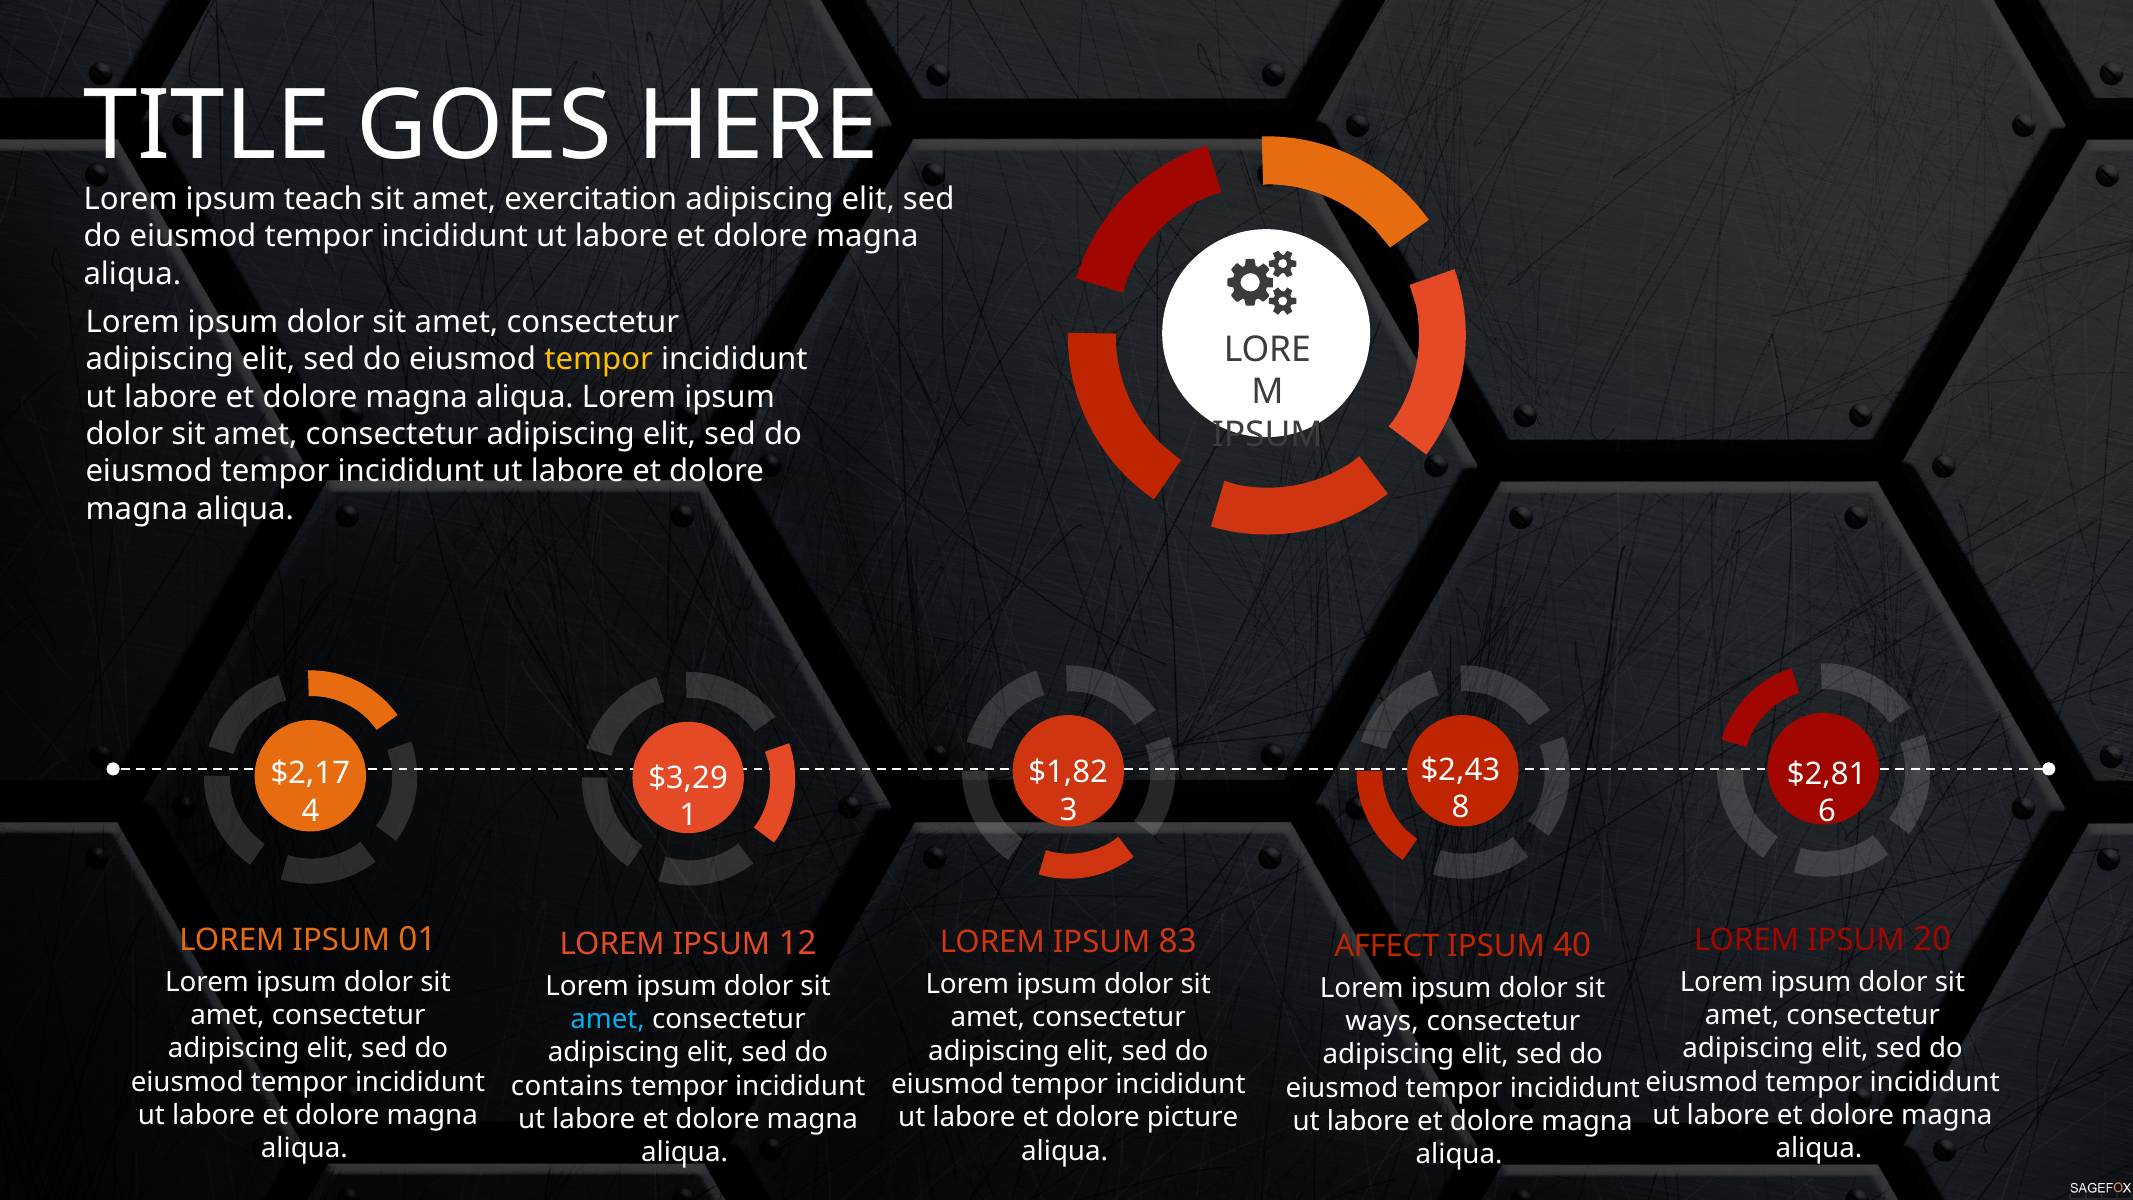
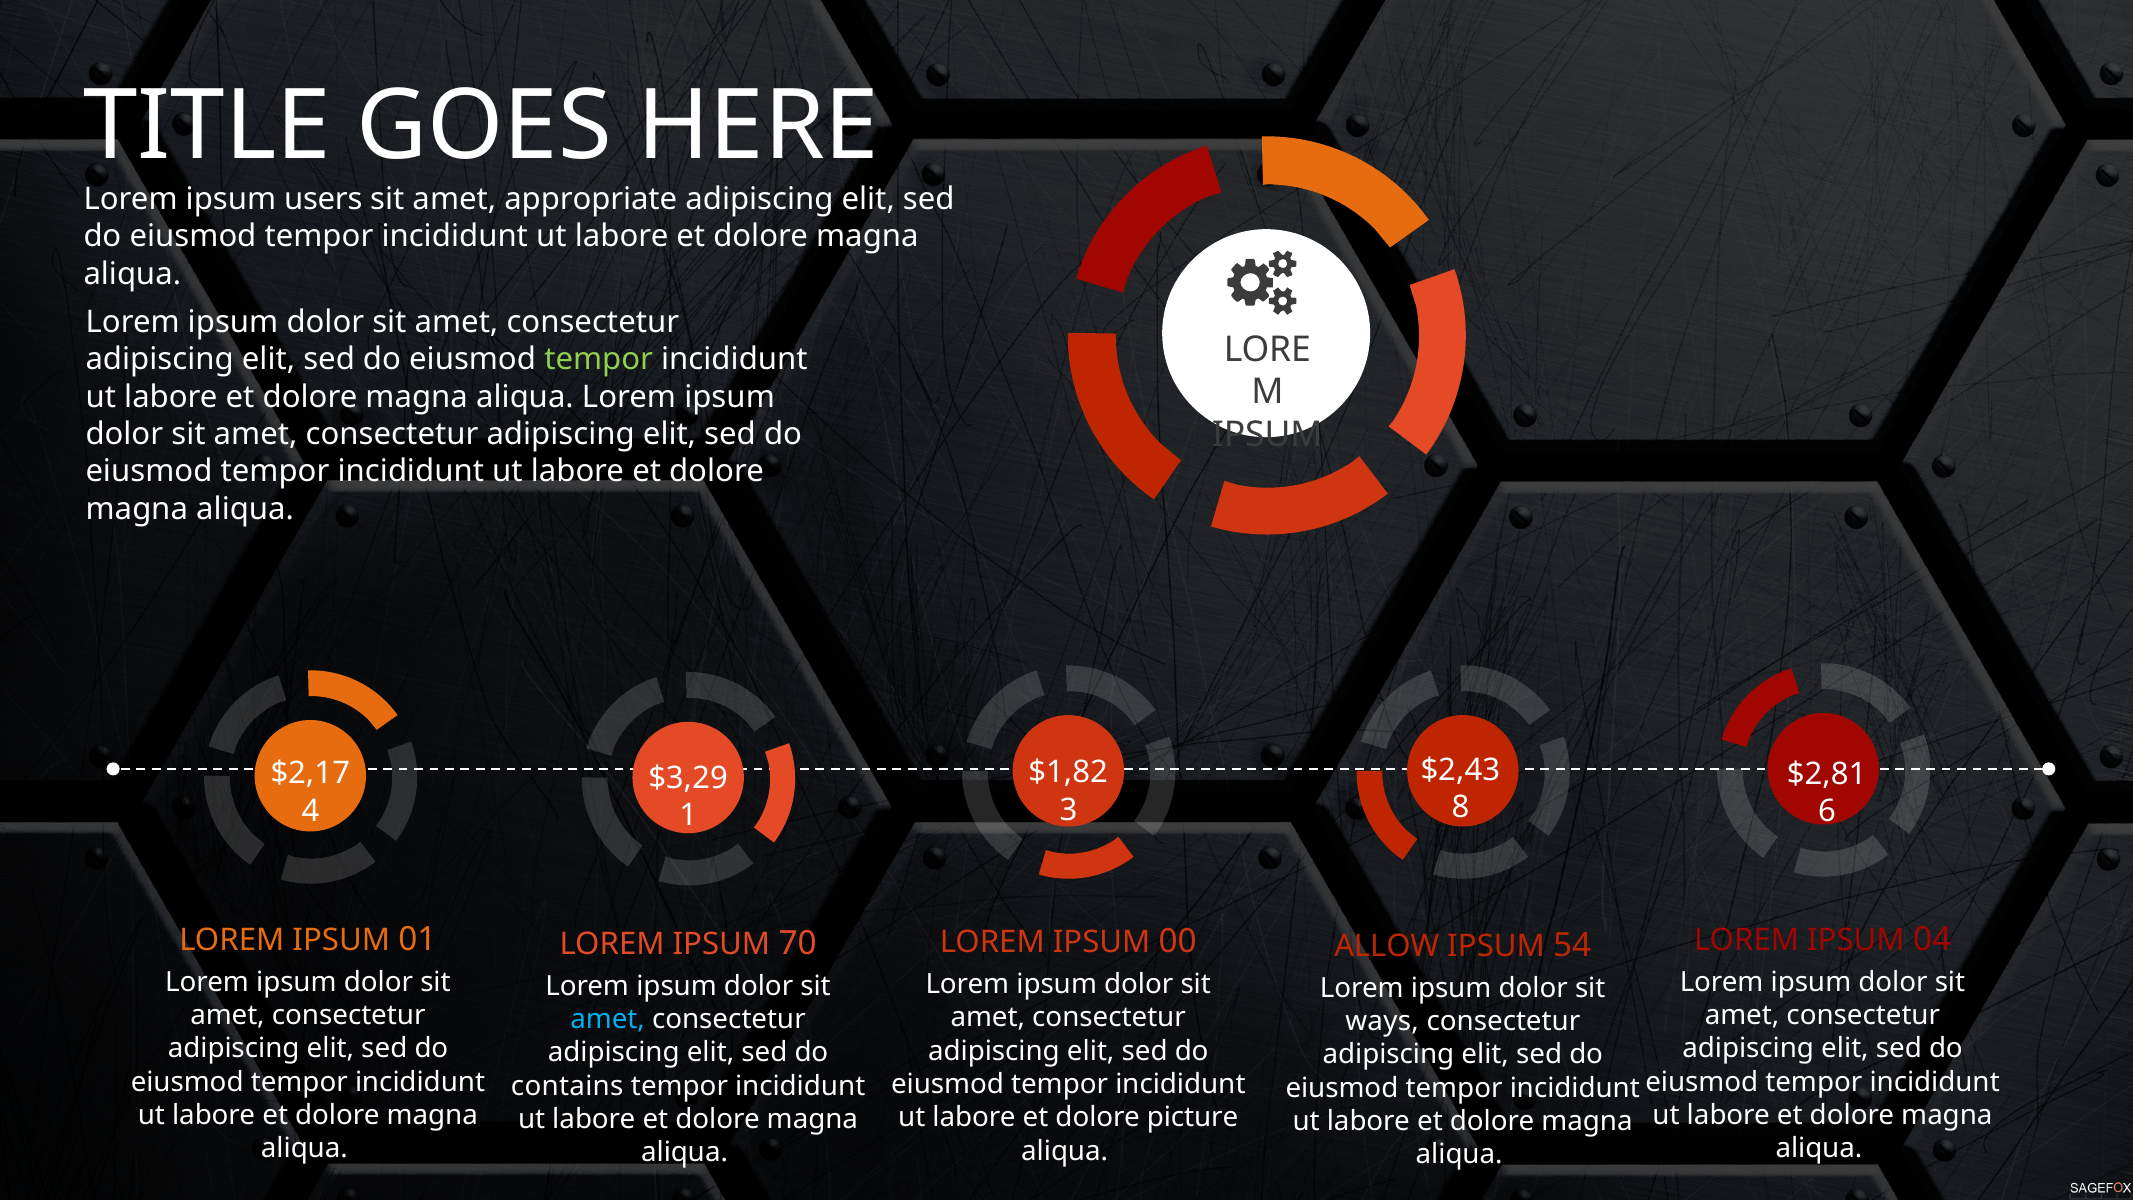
teach: teach -> users
exercitation: exercitation -> appropriate
tempor at (599, 359) colour: yellow -> light green
20: 20 -> 04
83: 83 -> 00
12: 12 -> 70
AFFECT: AFFECT -> ALLOW
40: 40 -> 54
